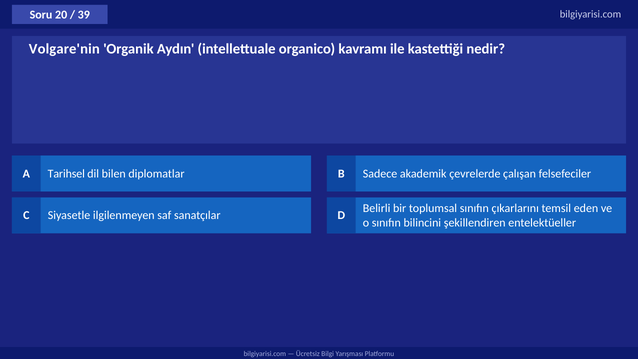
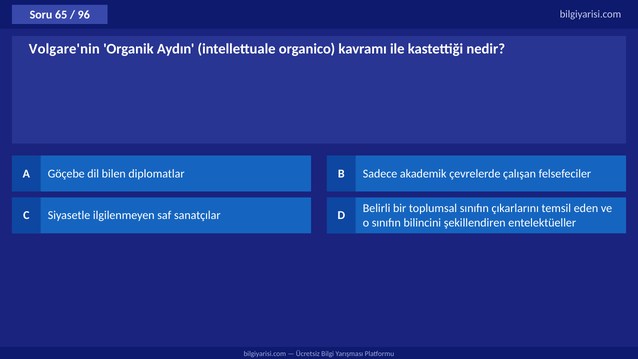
20: 20 -> 65
39: 39 -> 96
Tarihsel: Tarihsel -> Göçebe
